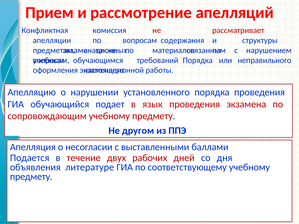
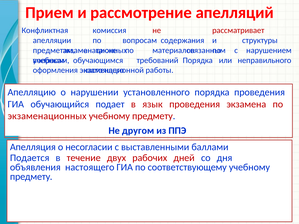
сопровождающим at (47, 116): сопровождающим -> экзаменационных
объявления литературе: литературе -> настоящего
